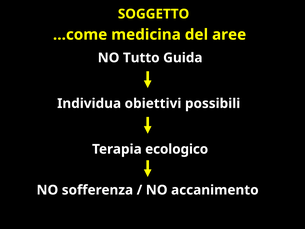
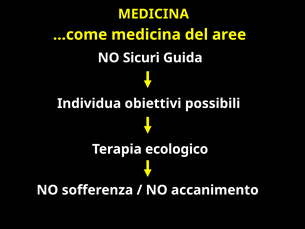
SOGGETTO at (154, 14): SOGGETTO -> MEDICINA
Tutto: Tutto -> Sicuri
